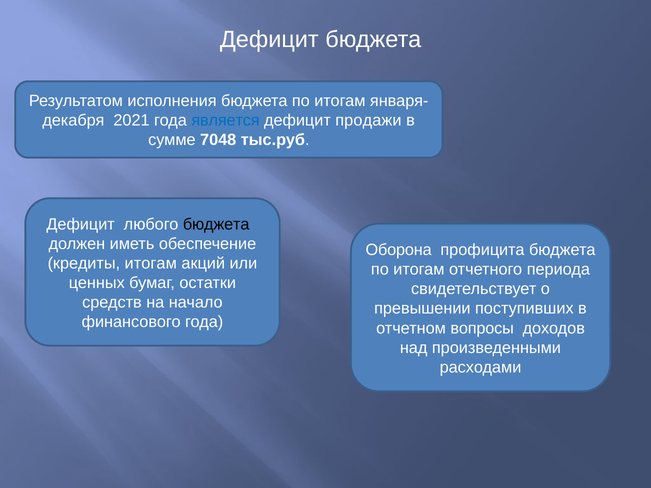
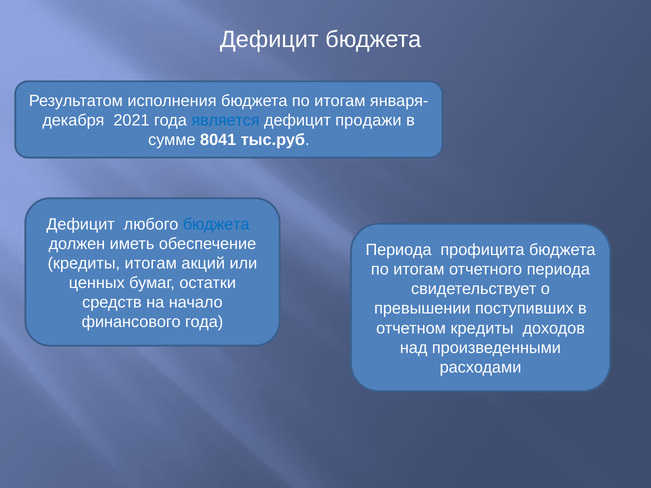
7048: 7048 -> 8041
бюджета at (216, 224) colour: black -> blue
Оборона at (399, 250): Оборона -> Периода
отчетном вопросы: вопросы -> кредиты
